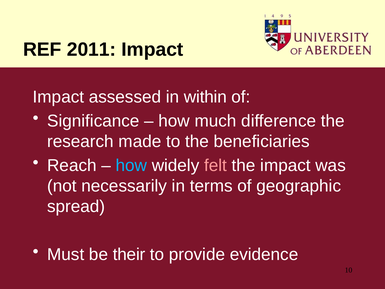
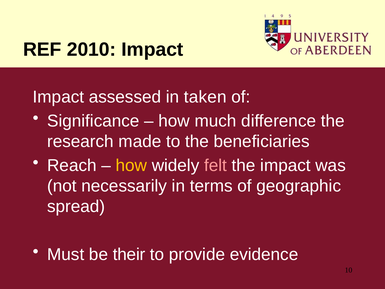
2011: 2011 -> 2010
within: within -> taken
how at (131, 165) colour: light blue -> yellow
